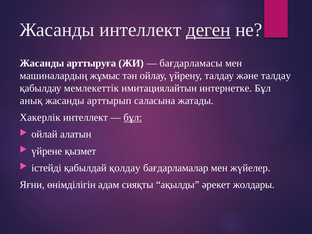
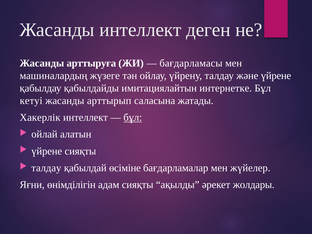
деген underline: present -> none
жұмыс: жұмыс -> жүзеге
және талдау: талдау -> үйрене
мемлекеттік: мемлекеттік -> қабылдайды
анық: анық -> кетуі
үйрене қызмет: қызмет -> сияқты
істейді at (46, 168): істейді -> талдау
қолдау: қолдау -> өсіміне
